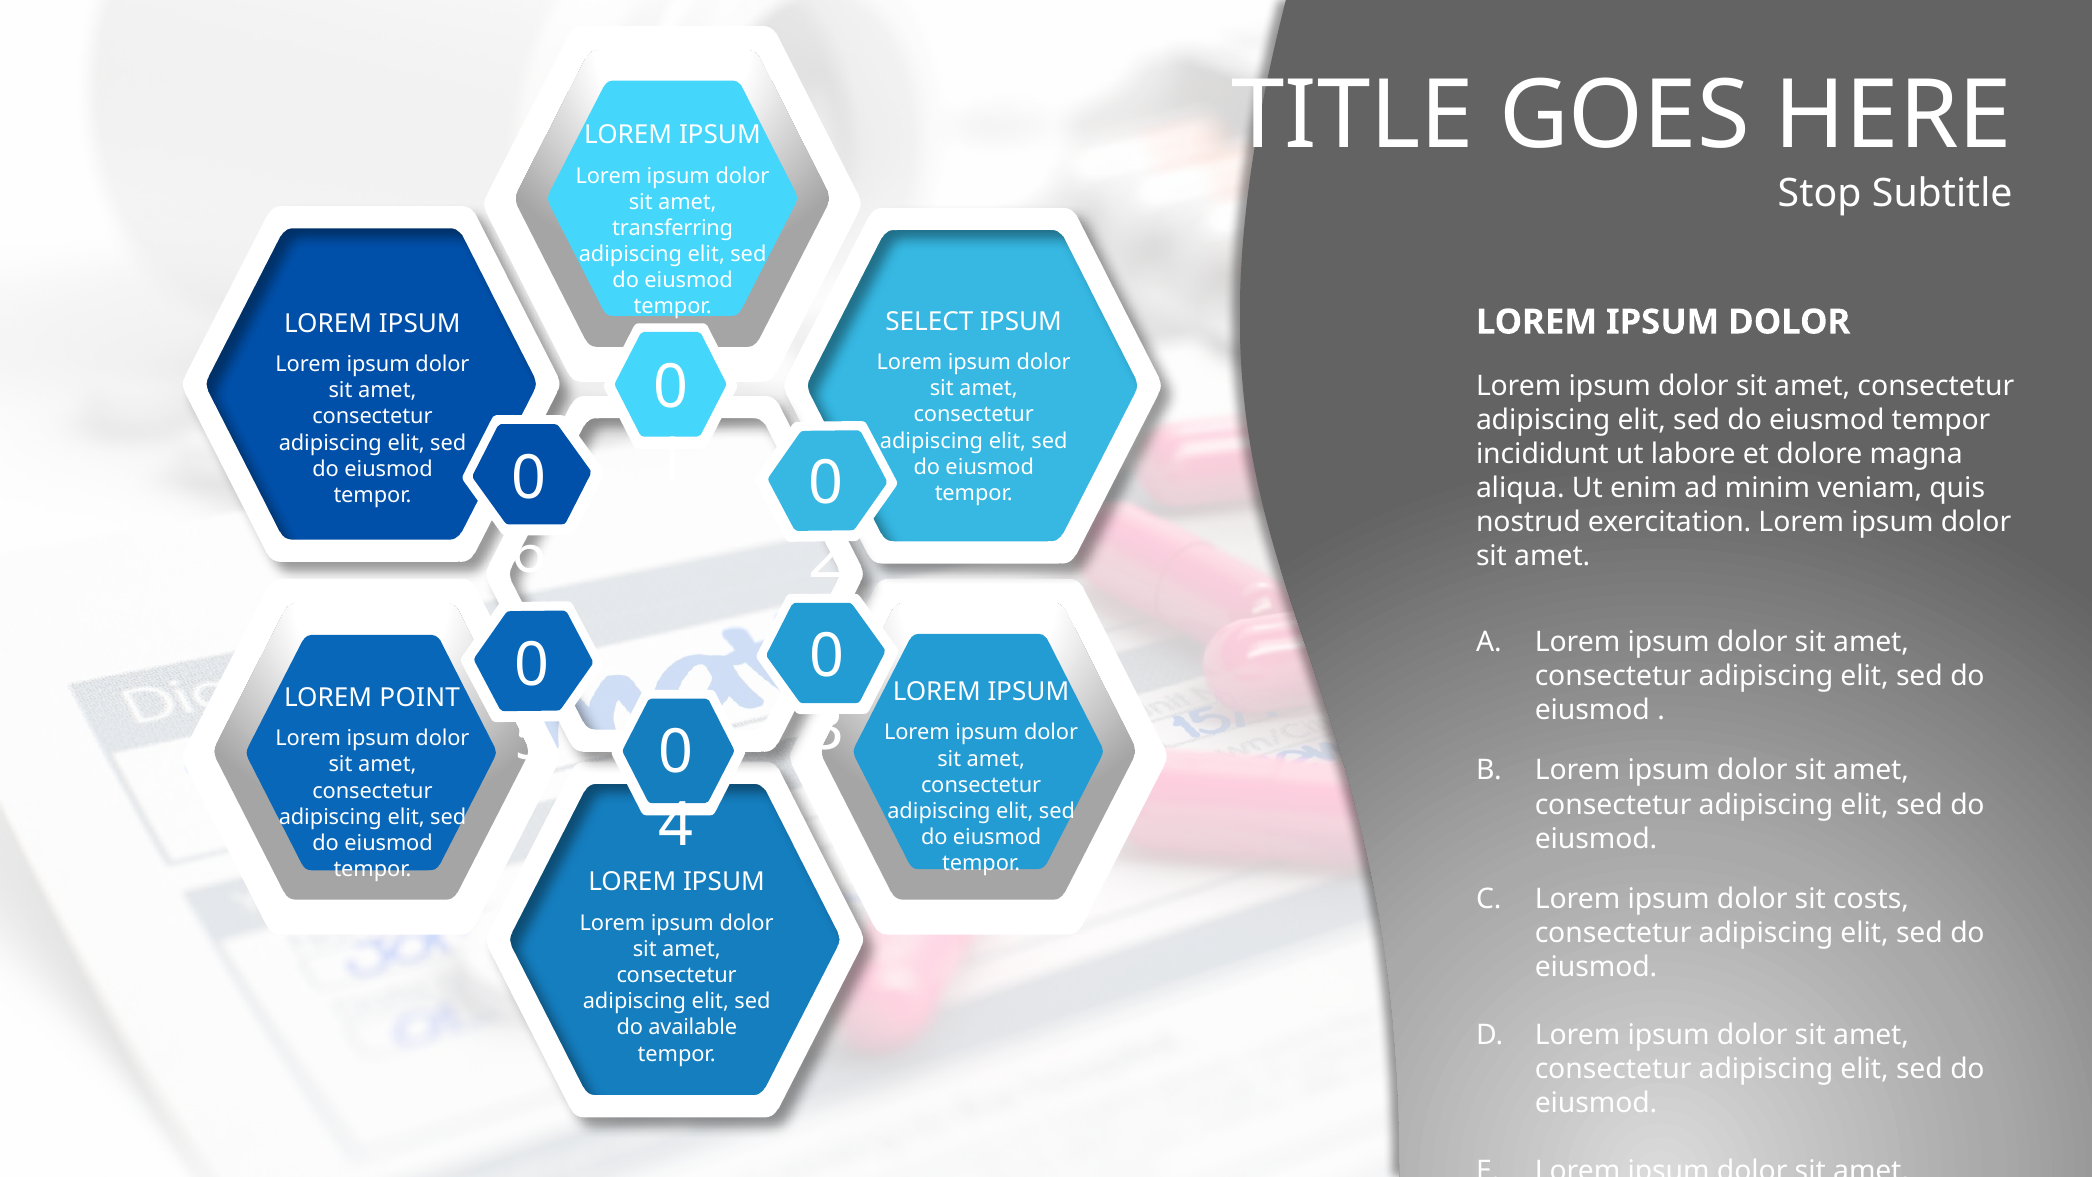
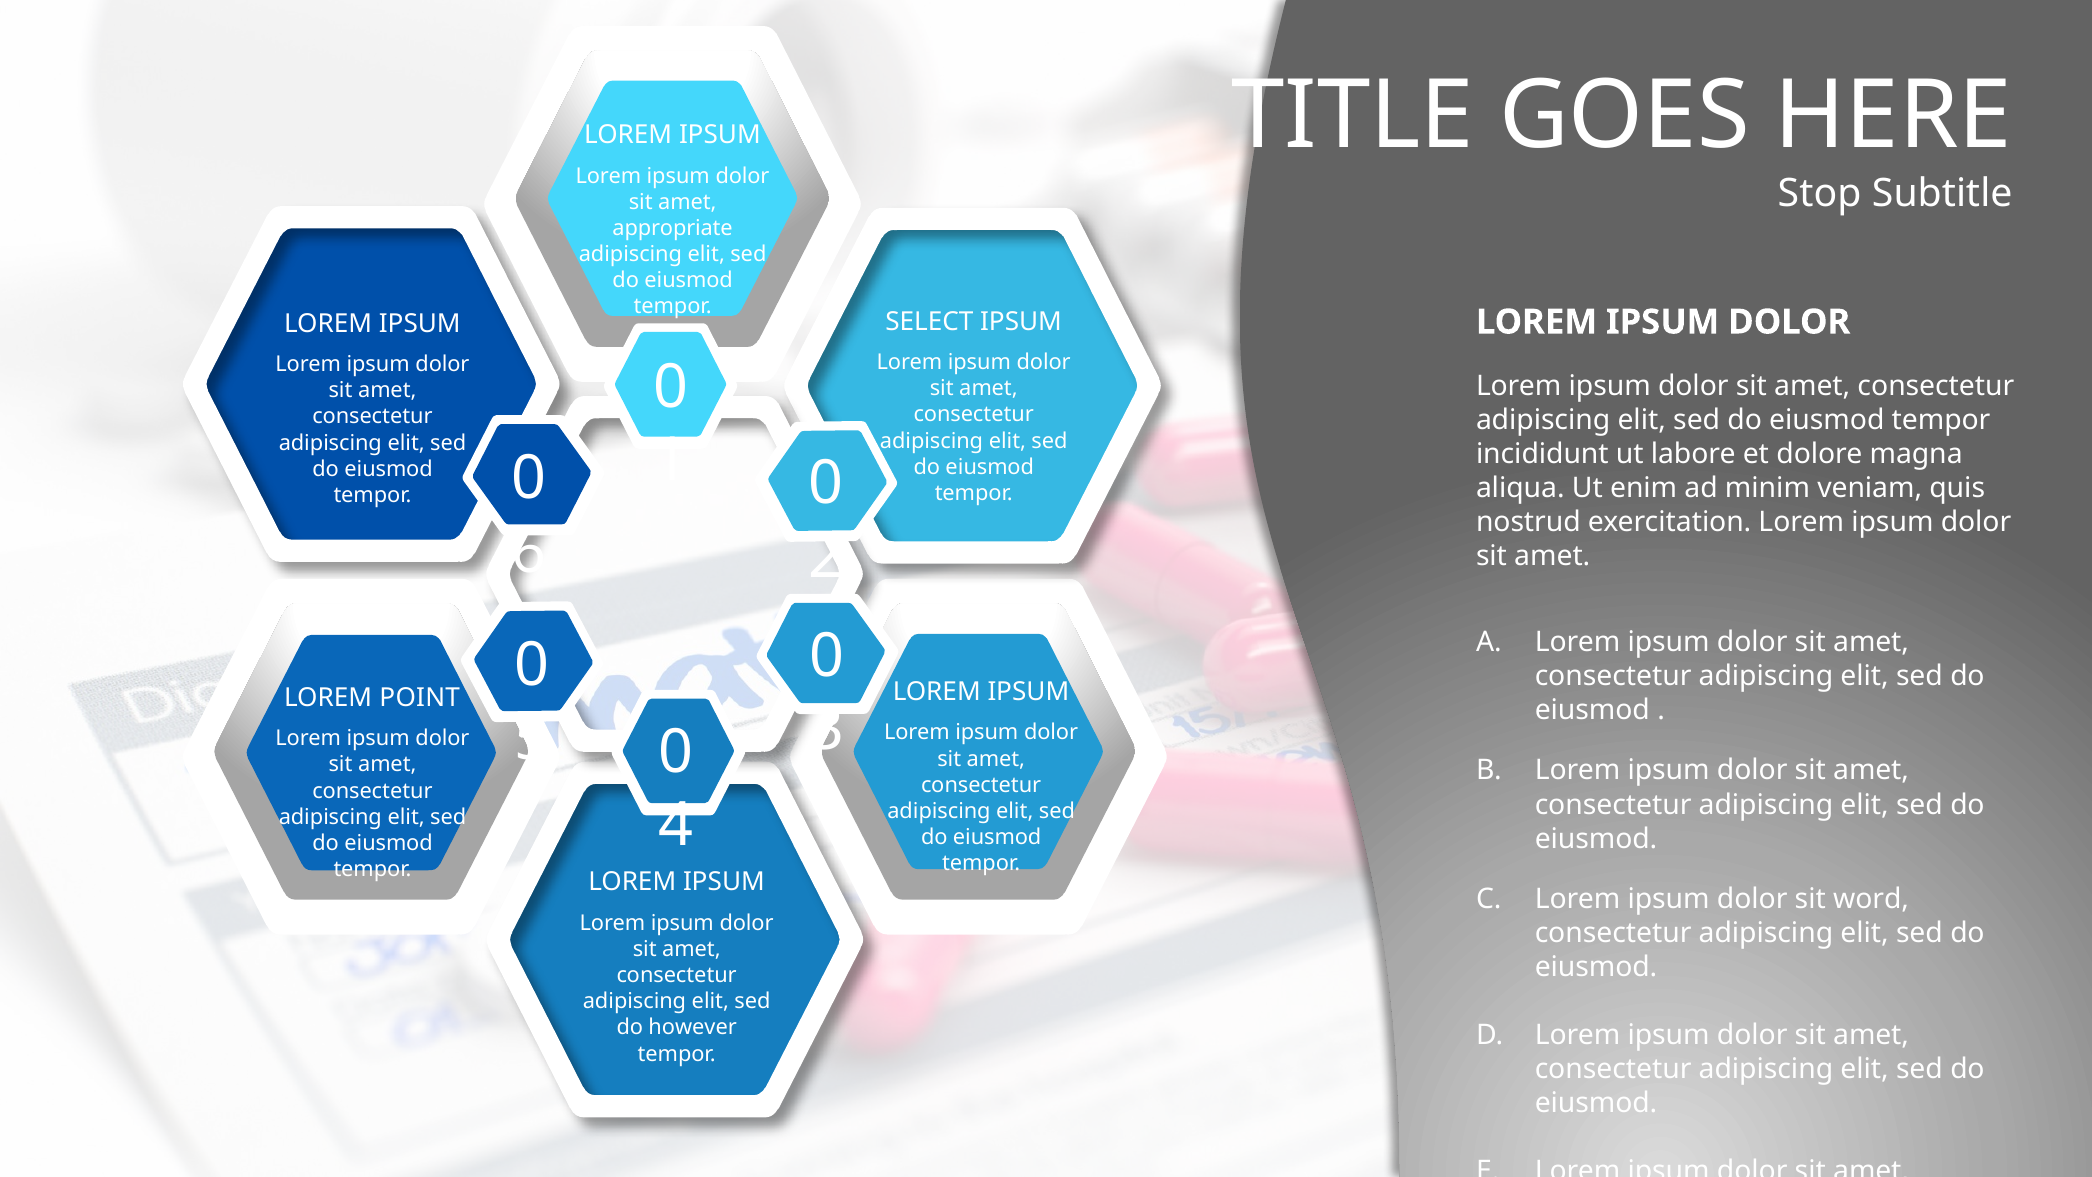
transferring: transferring -> appropriate
costs: costs -> word
available: available -> however
